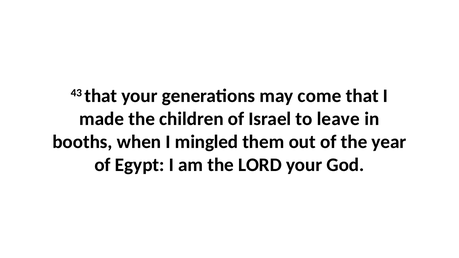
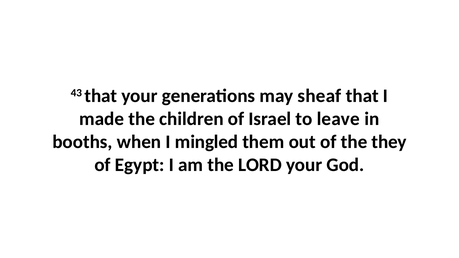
come: come -> sheaf
year: year -> they
